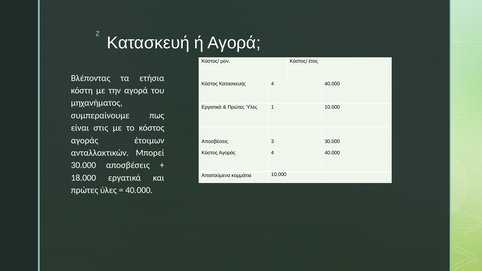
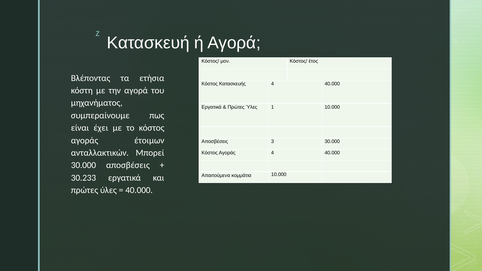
στις: στις -> έχει
18.000: 18.000 -> 30.233
